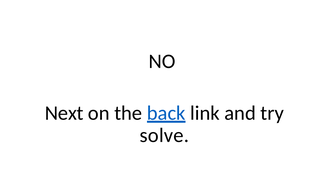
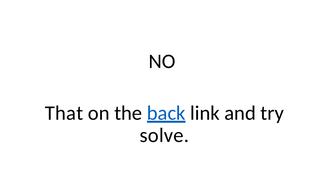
Next: Next -> That
